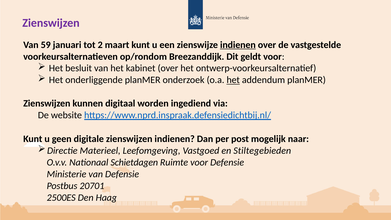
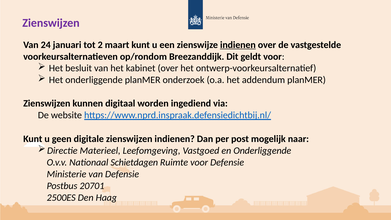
59: 59 -> 24
het at (233, 80) underline: present -> none
en Stiltegebieden: Stiltegebieden -> Onderliggende
